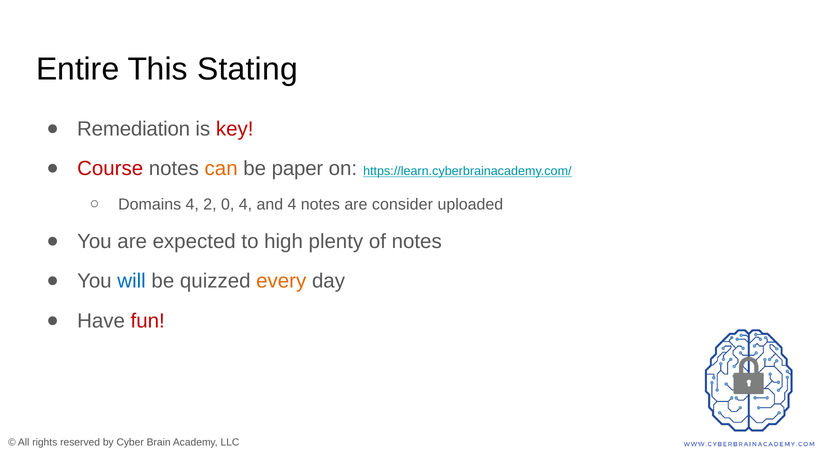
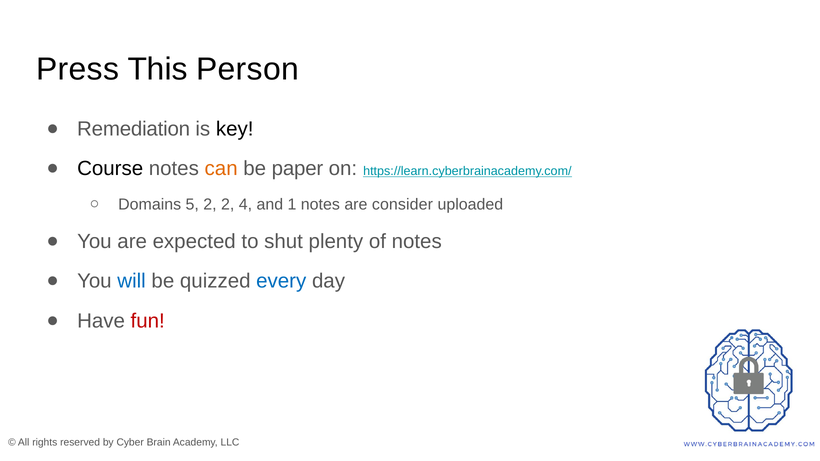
Entire: Entire -> Press
Stating: Stating -> Person
key colour: red -> black
Course colour: red -> black
Domains 4: 4 -> 5
2 0: 0 -> 2
and 4: 4 -> 1
high: high -> shut
every colour: orange -> blue
